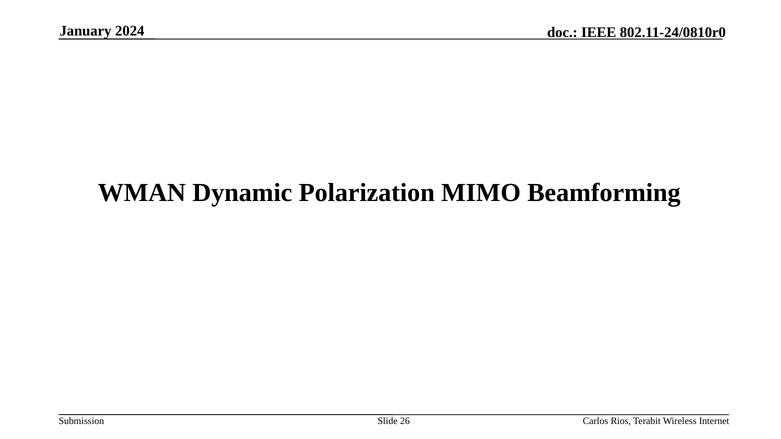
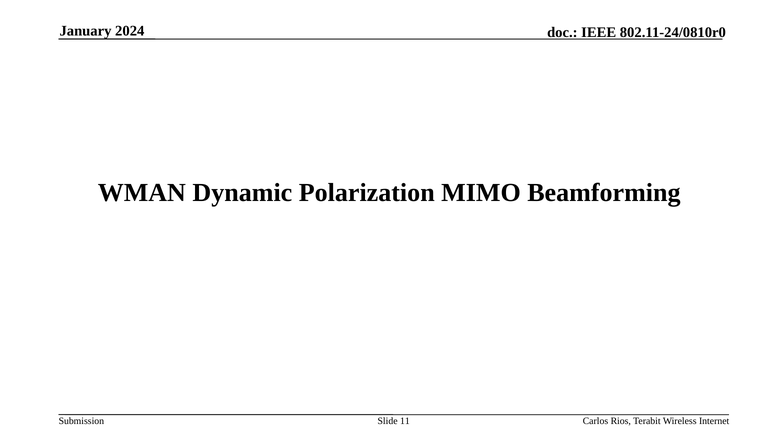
26: 26 -> 11
